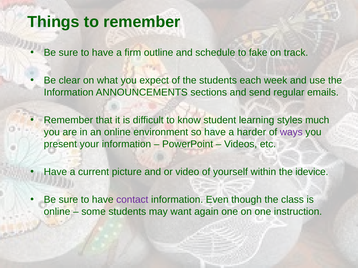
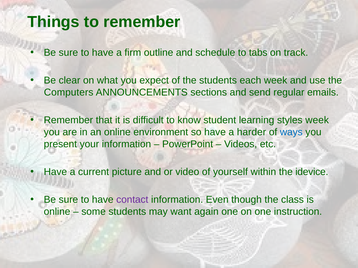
fake: fake -> tabs
Information at (69, 93): Information -> Computers
styles much: much -> week
ways colour: purple -> blue
